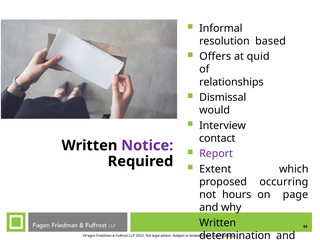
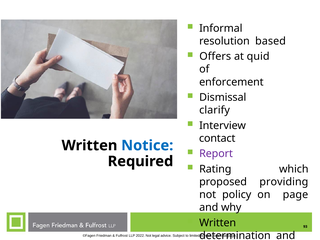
relationships: relationships -> enforcement
would: would -> clarify
Notice at (147, 145) colour: purple -> blue
Extent: Extent -> Rating
occurring: occurring -> providing
hours: hours -> policy
